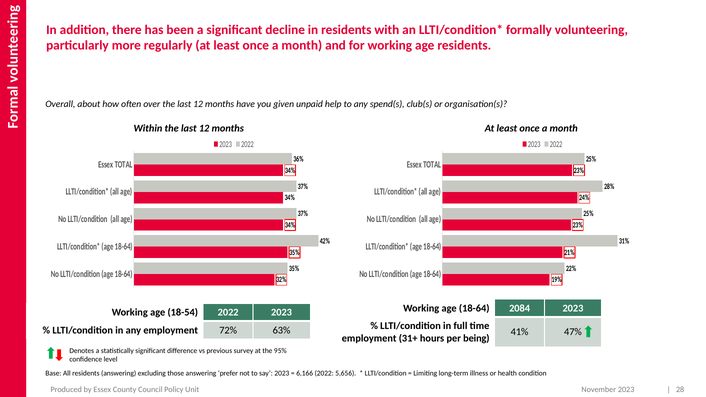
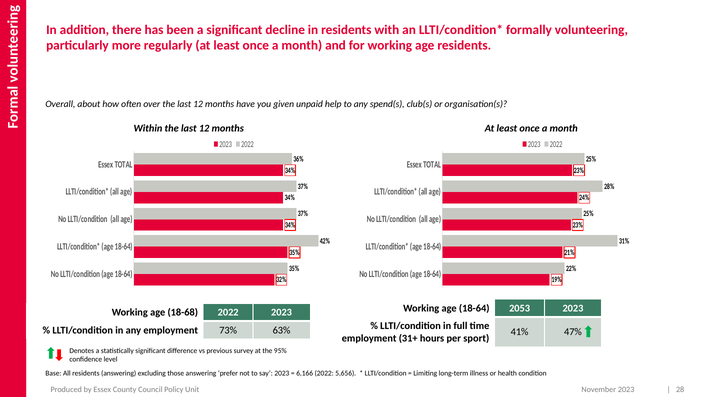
2084: 2084 -> 2053
18-54: 18-54 -> 18-68
72%: 72% -> 73%
being: being -> sport
